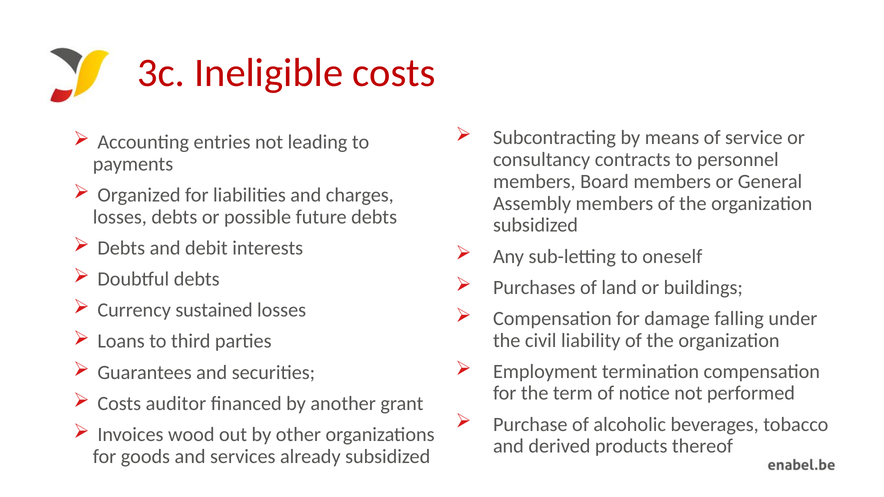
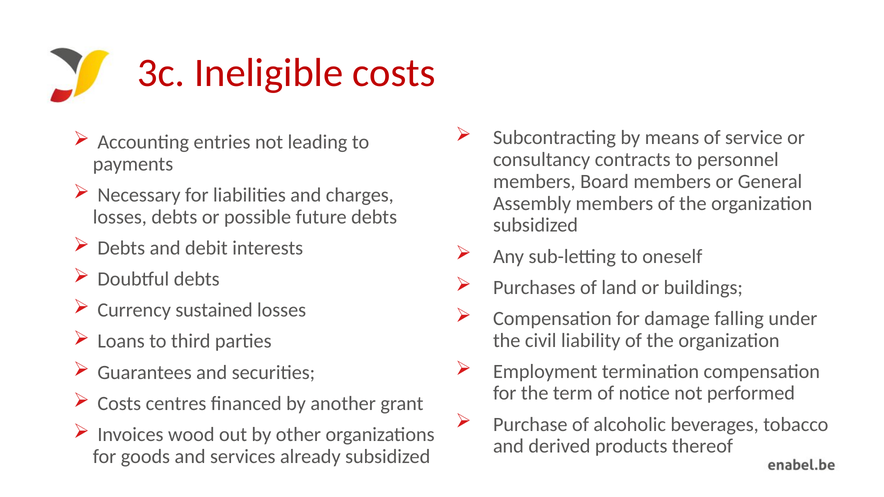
Organized: Organized -> Necessary
auditor: auditor -> centres
